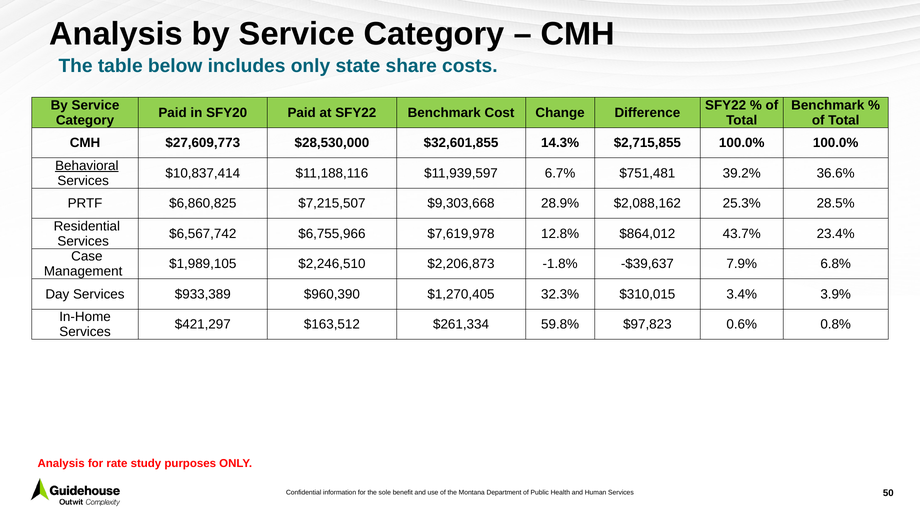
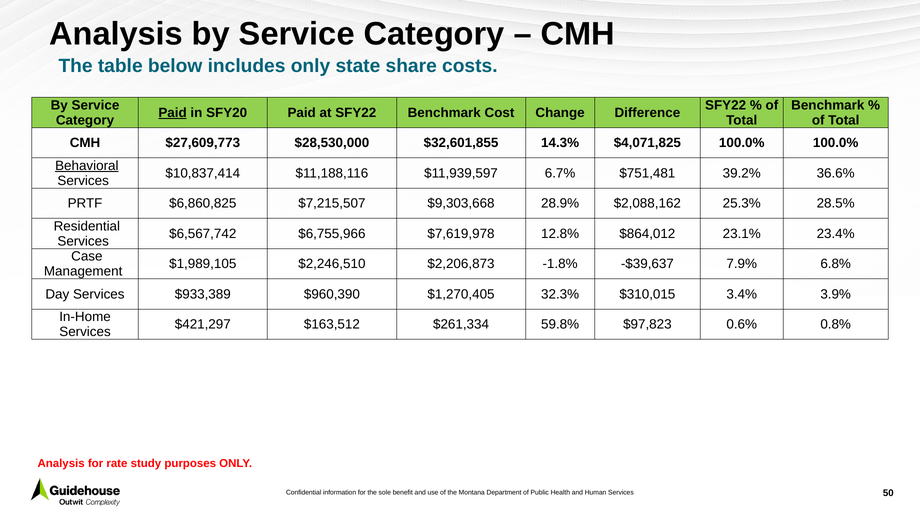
Paid at (173, 113) underline: none -> present
$2,715,855: $2,715,855 -> $4,071,825
43.7%: 43.7% -> 23.1%
